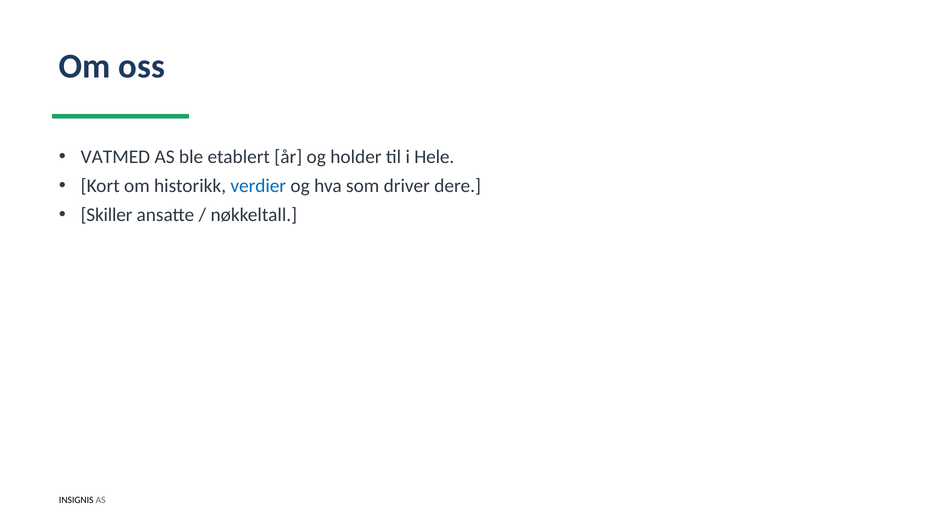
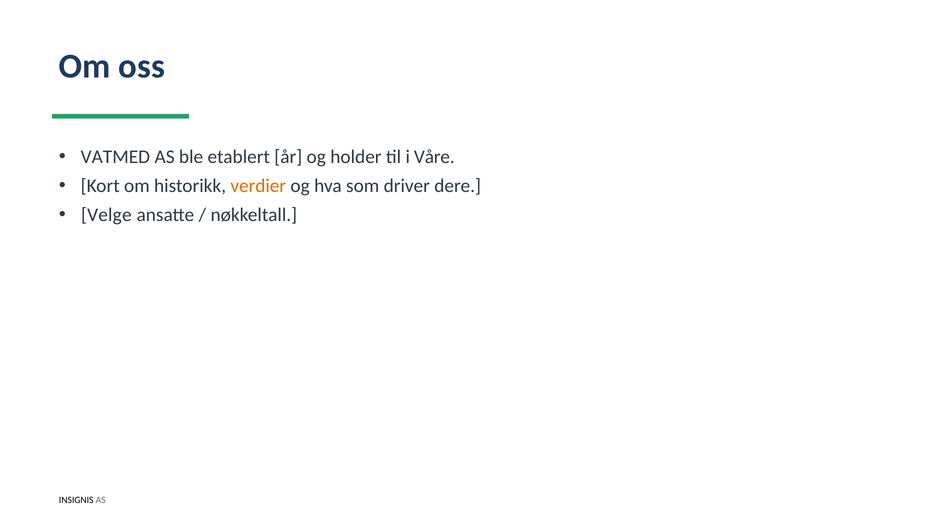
Hele: Hele -> Våre
verdier colour: blue -> orange
Skiller: Skiller -> Velge
